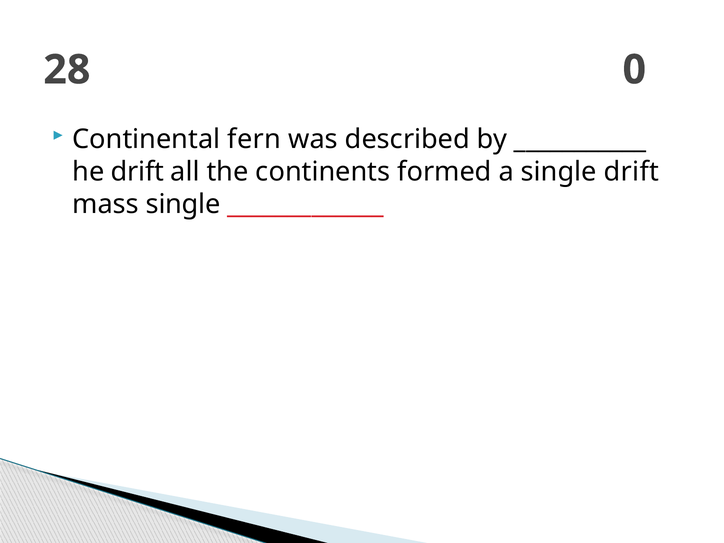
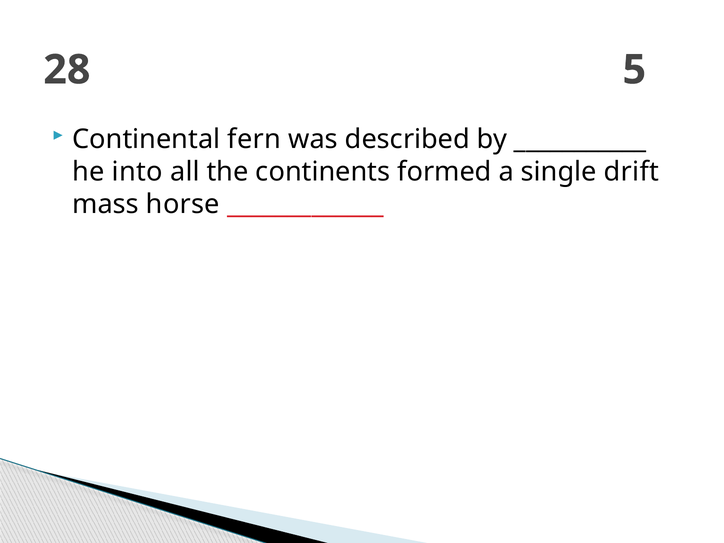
0: 0 -> 5
he drift: drift -> into
mass single: single -> horse
